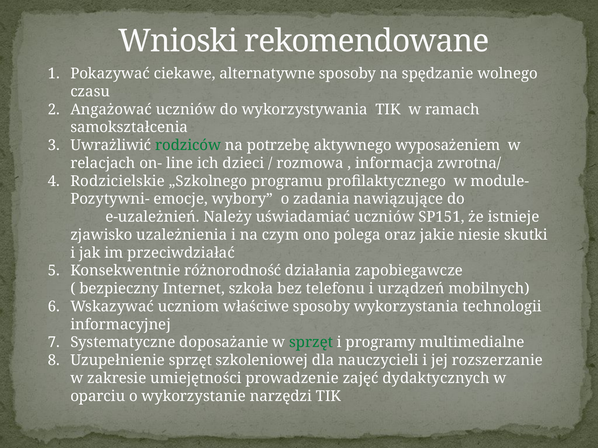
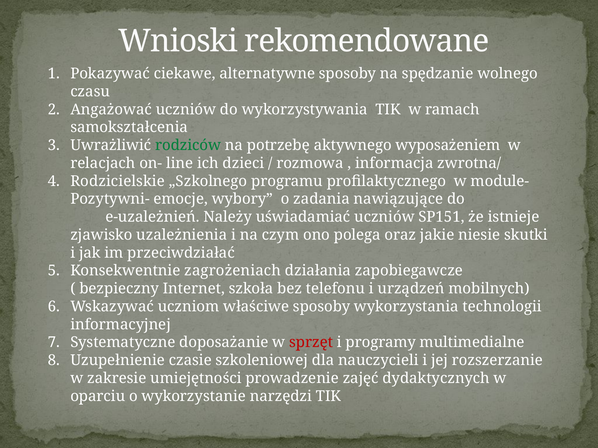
różnorodność: różnorodność -> zagrożeniach
sprzęt at (311, 343) colour: green -> red
Uzupełnienie sprzęt: sprzęt -> czasie
